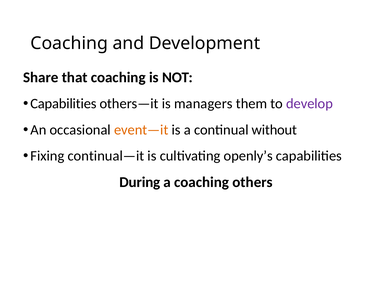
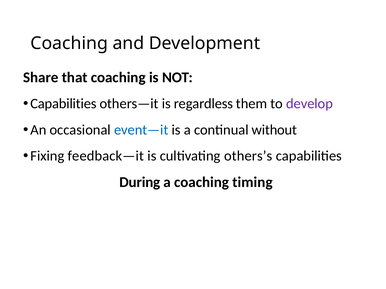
managers: managers -> regardless
event—it colour: orange -> blue
continual—it: continual—it -> feedback—it
openly’s: openly’s -> others’s
others: others -> timing
